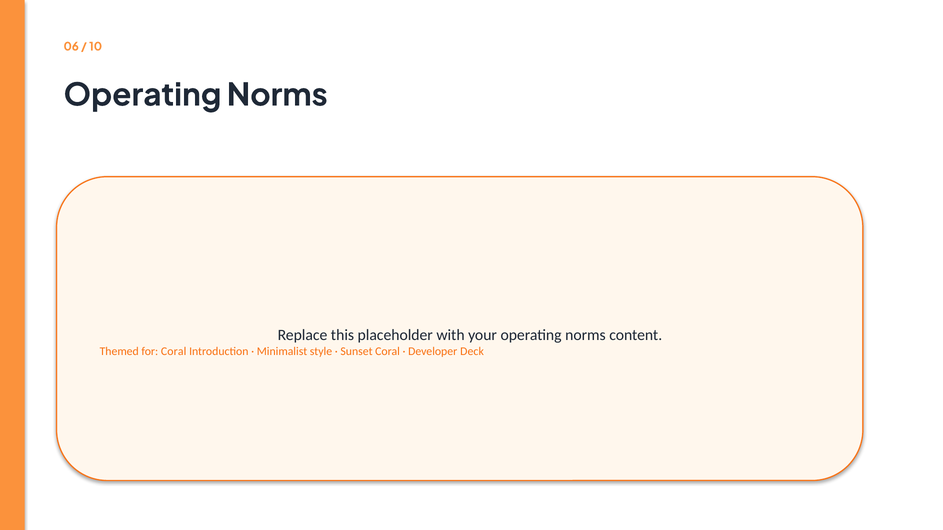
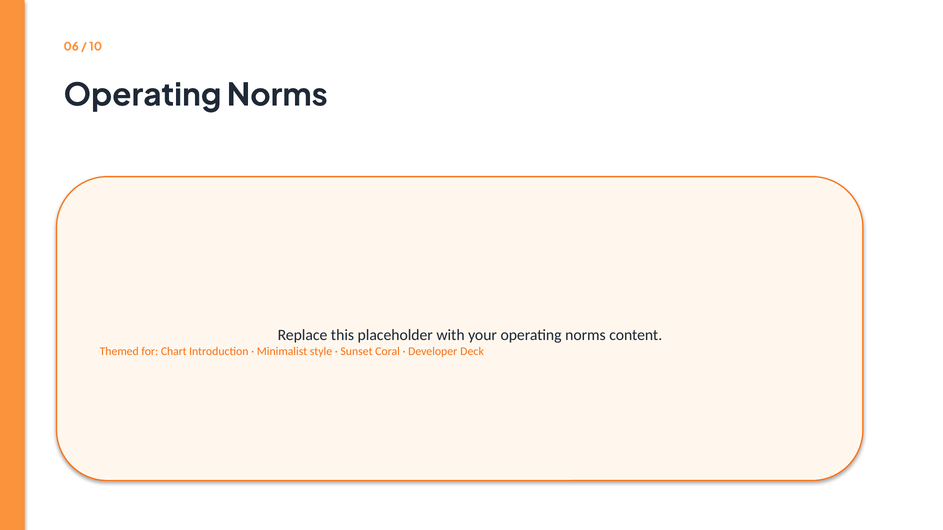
for Coral: Coral -> Chart
